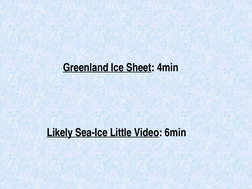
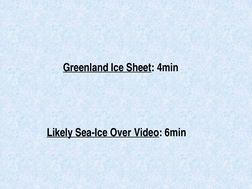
Little: Little -> Over
